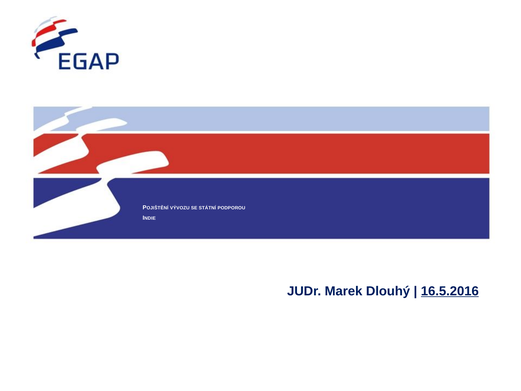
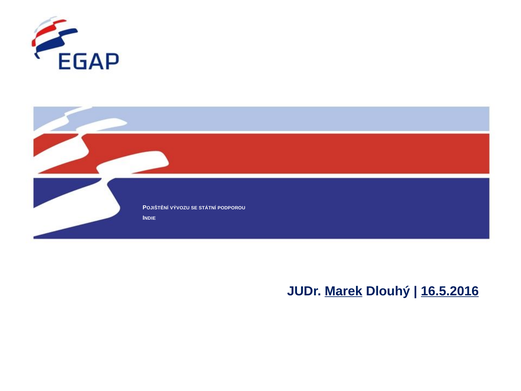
Marek underline: none -> present
